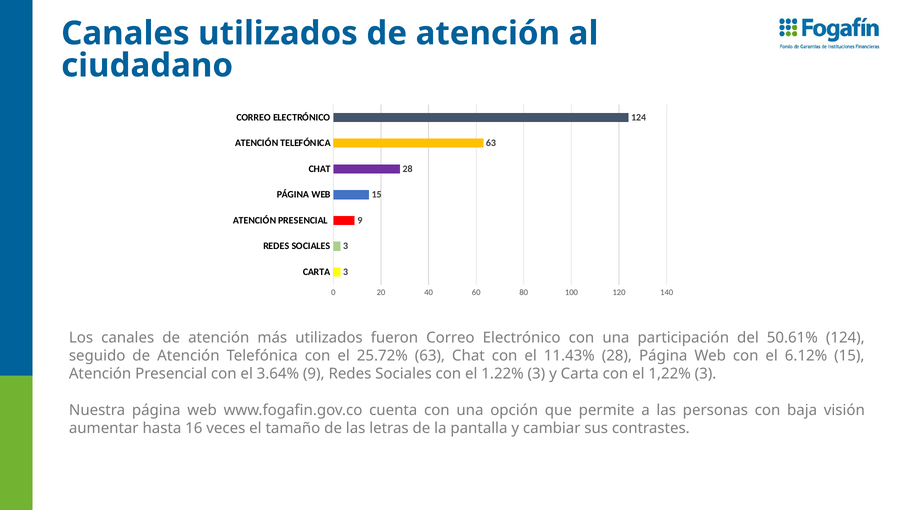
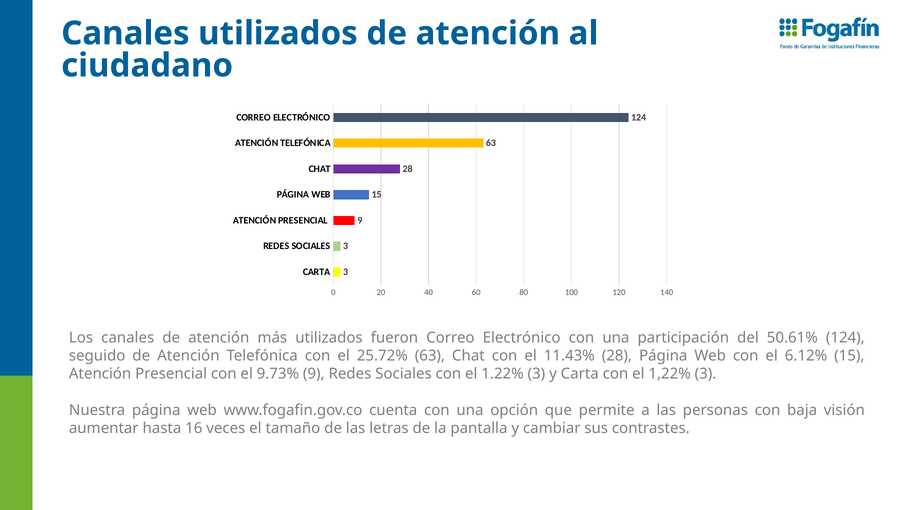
3.64%: 3.64% -> 9.73%
